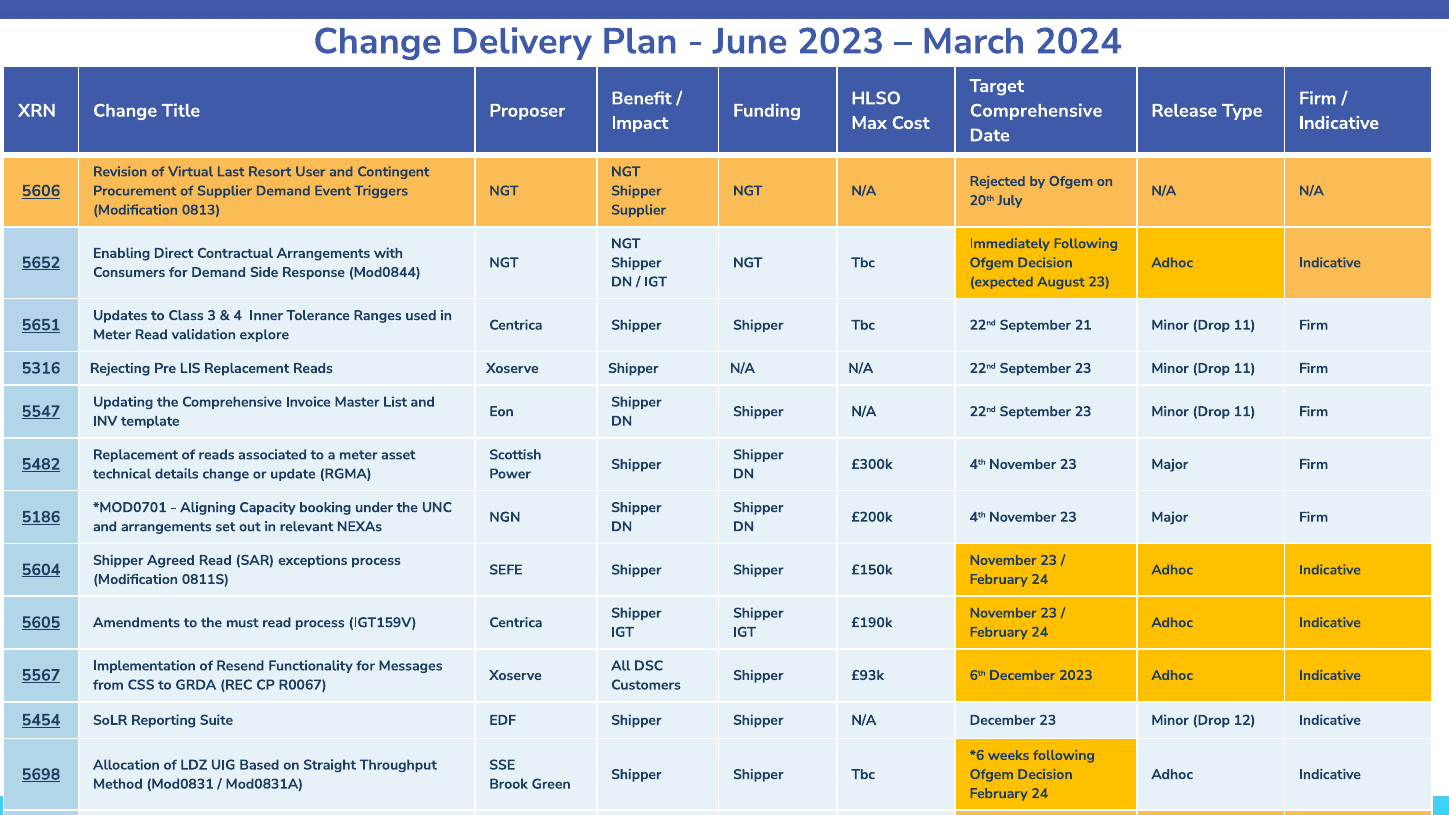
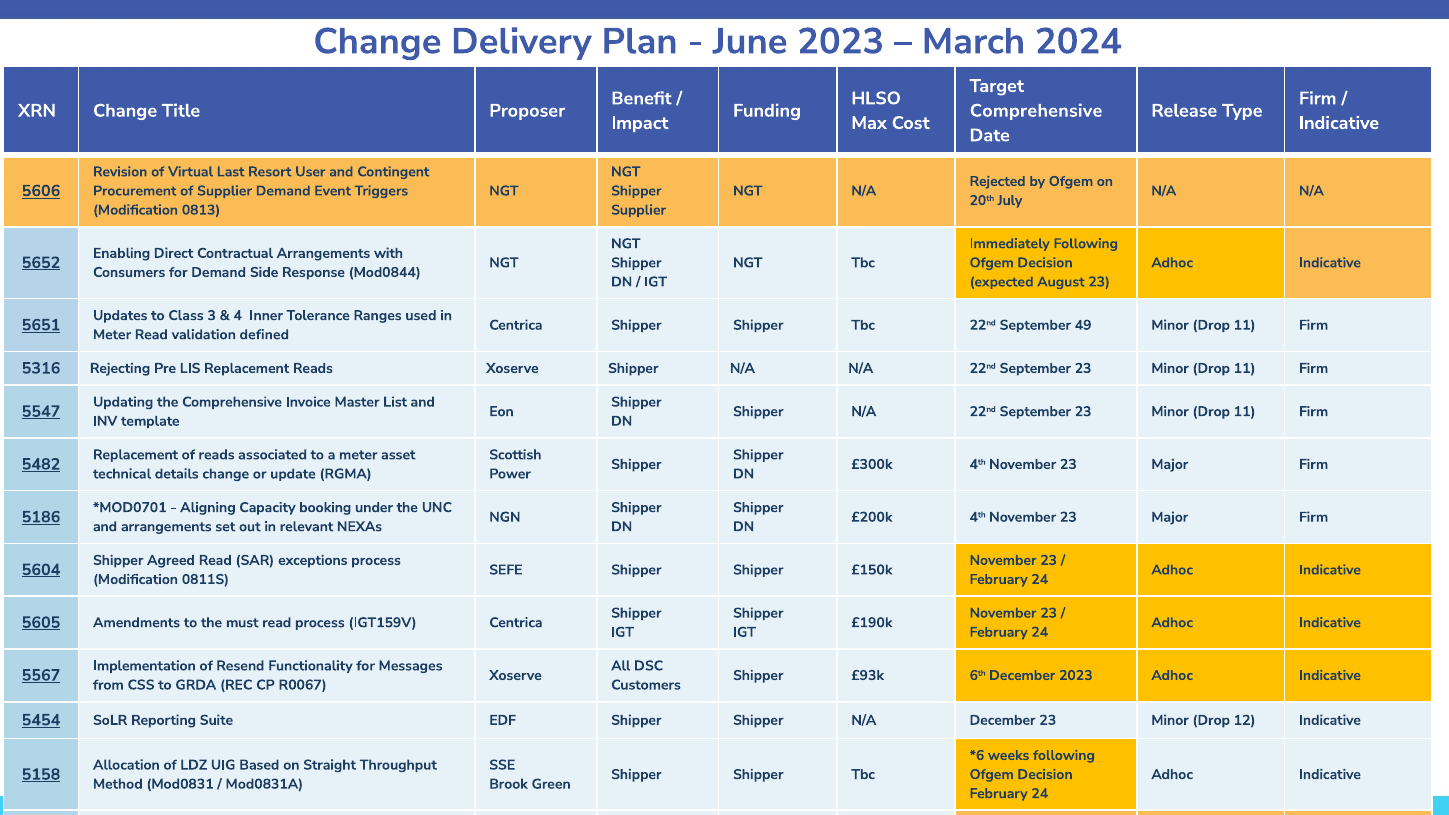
21: 21 -> 49
explore: explore -> defined
5698: 5698 -> 5158
